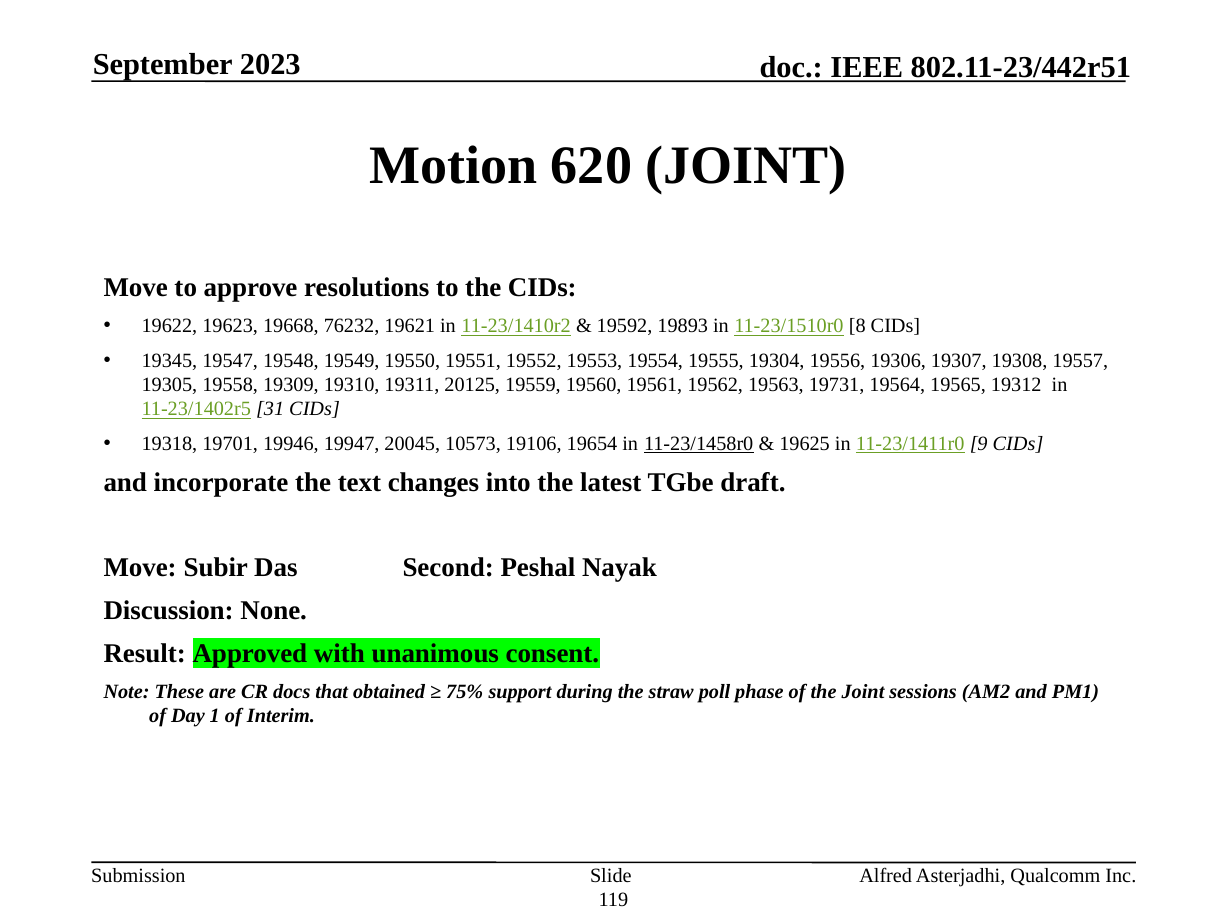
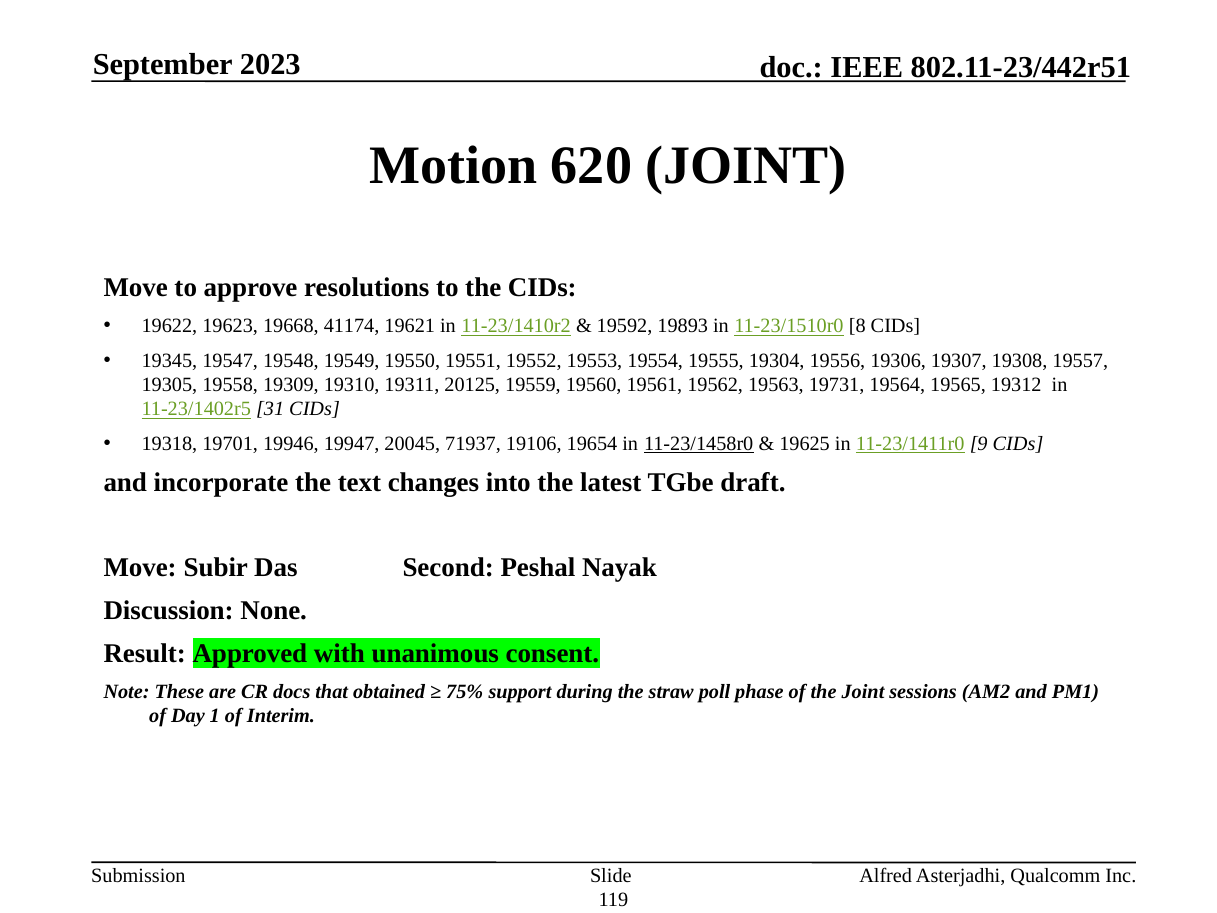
76232: 76232 -> 41174
10573: 10573 -> 71937
